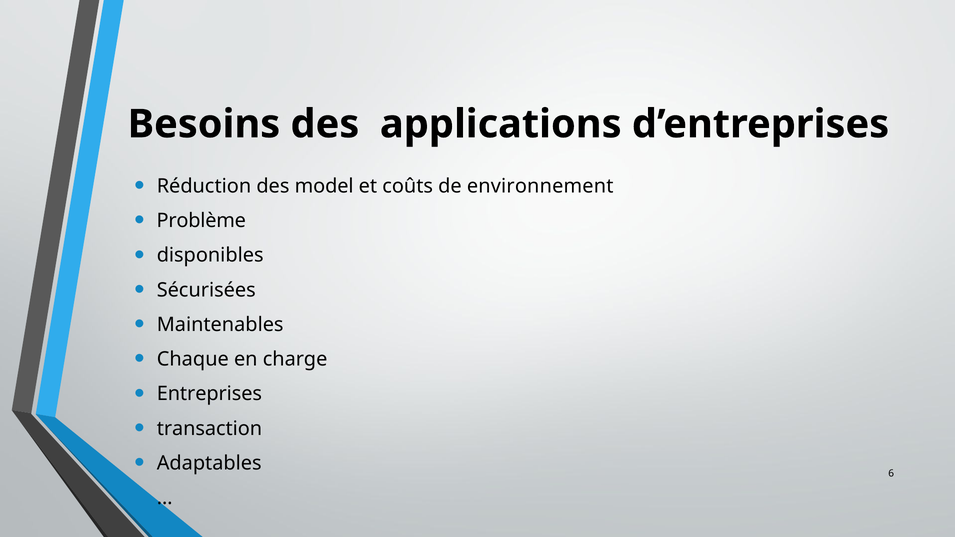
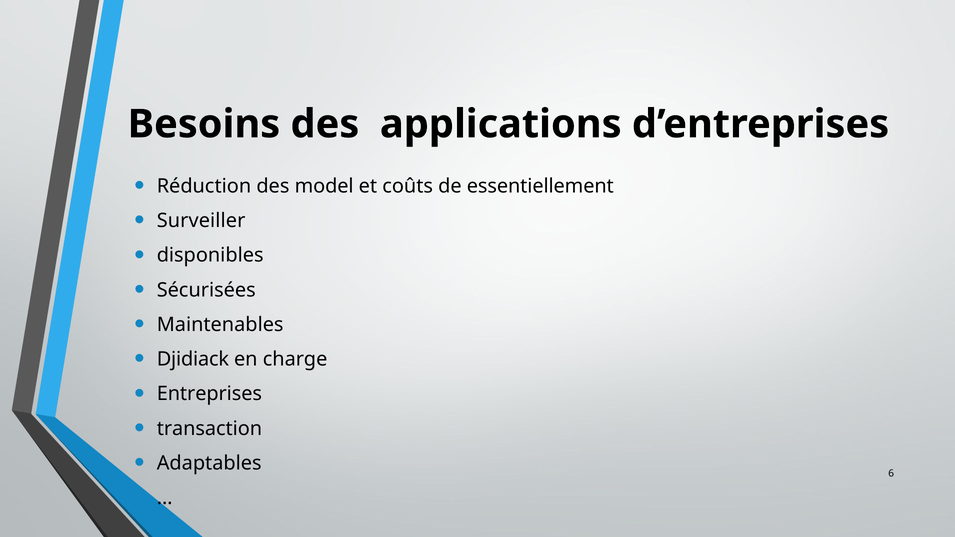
environnement: environnement -> essentiellement
Problème: Problème -> Surveiller
Chaque: Chaque -> Djidiack
